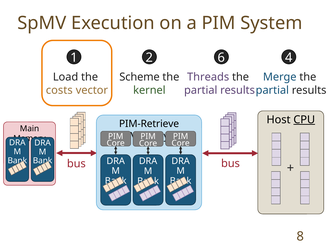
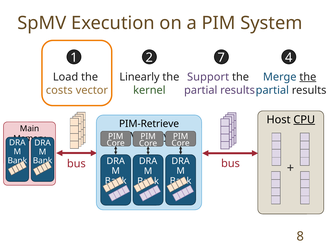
6: 6 -> 7
Scheme: Scheme -> Linearly
Threads: Threads -> Support
the at (308, 77) underline: none -> present
